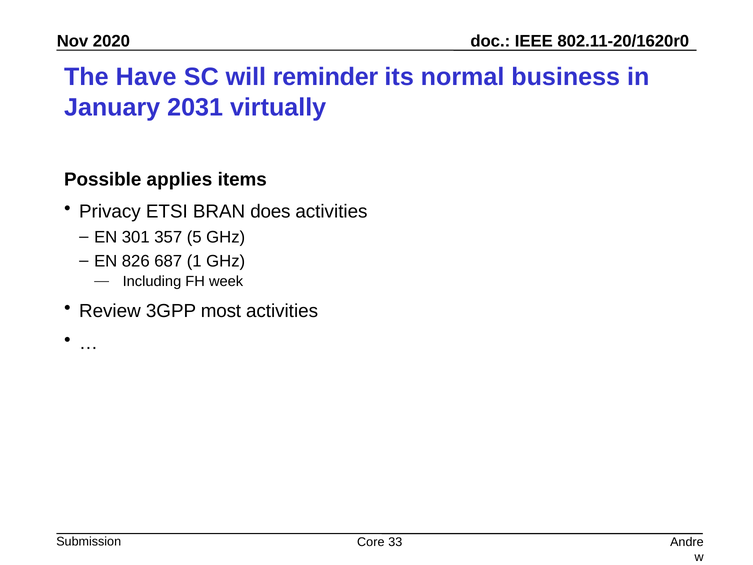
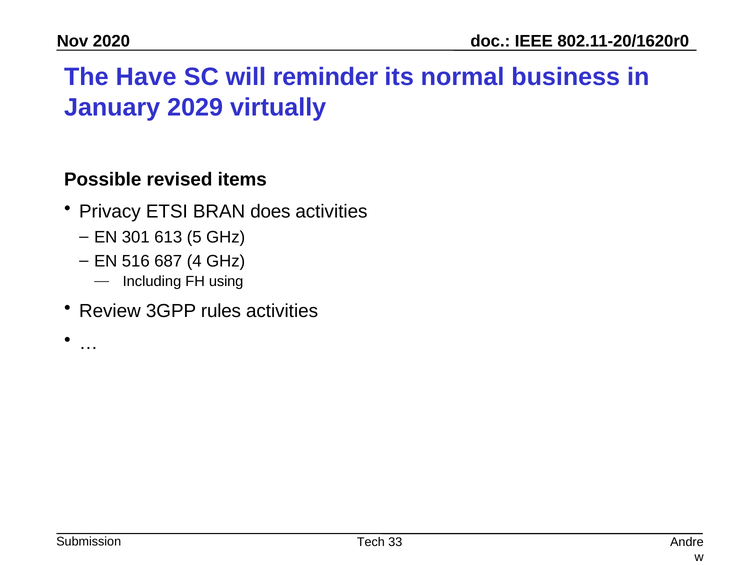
2031: 2031 -> 2029
applies: applies -> revised
357: 357 -> 613
826: 826 -> 516
1: 1 -> 4
week: week -> using
most: most -> rules
Core: Core -> Tech
